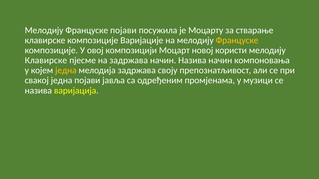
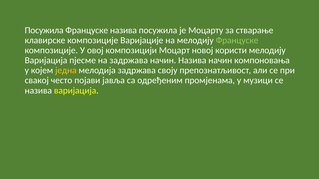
Мелодију at (44, 30): Мелодију -> Посужила
Француске појави: појави -> назива
Француске at (237, 40) colour: yellow -> light green
Клавирске at (46, 61): Клавирске -> Варијација
свакој једна: једна -> често
